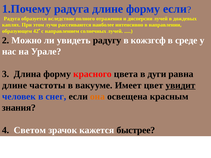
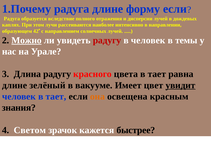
Можно underline: none -> present
радугу at (107, 40) colour: black -> red
в кожзгсф: кожзгсф -> человек
среде: среде -> темы
Длина форму: форму -> радугу
цвета в дуги: дуги -> тает
частоты: частоты -> зелёный
человек в снег: снег -> тает
